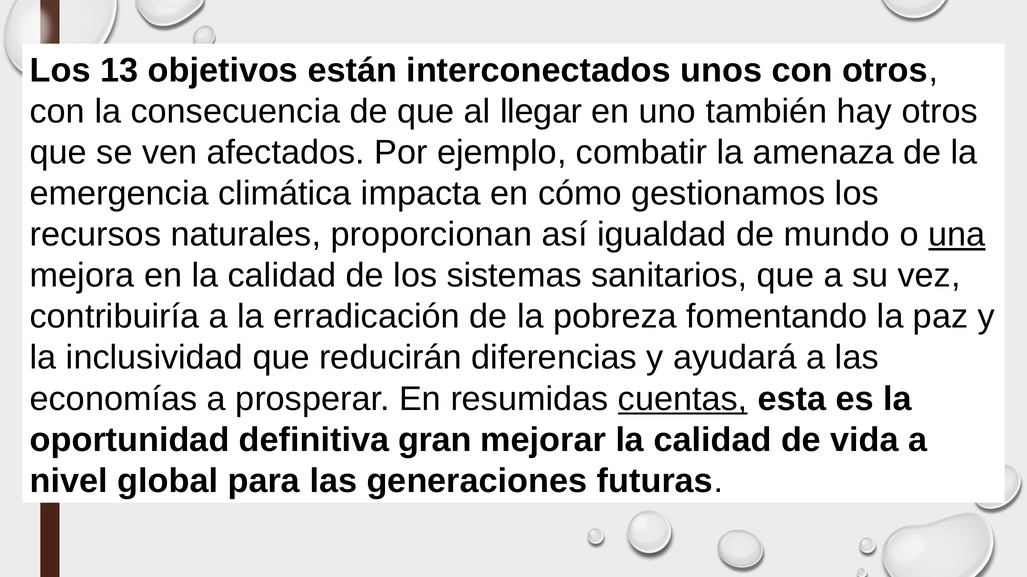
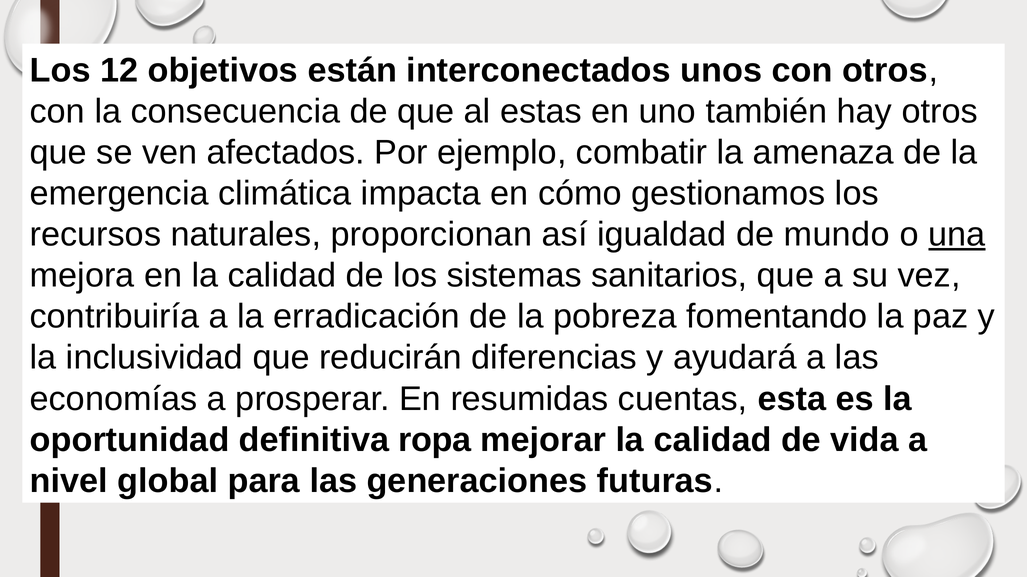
13: 13 -> 12
llegar: llegar -> estas
cuentas underline: present -> none
gran: gran -> ropa
